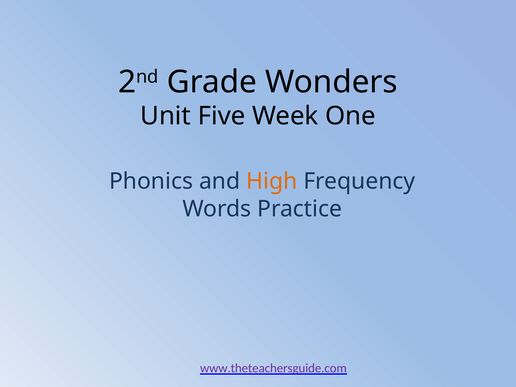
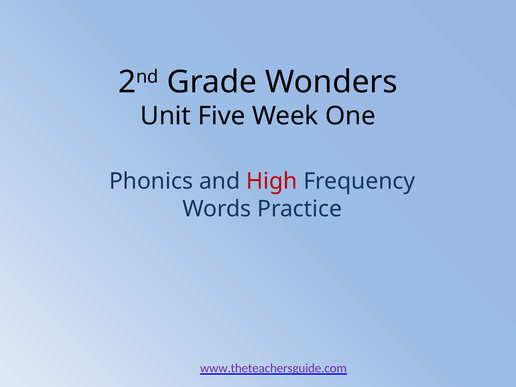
High colour: orange -> red
